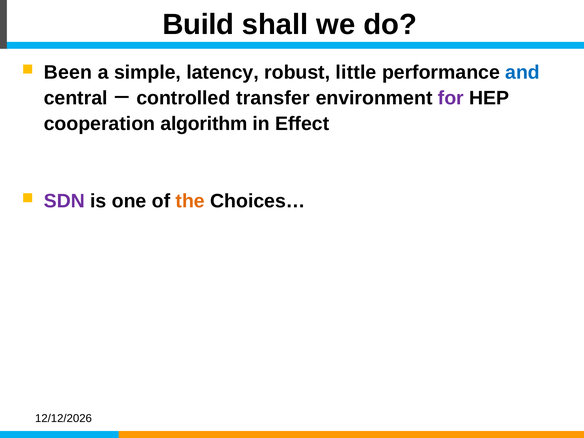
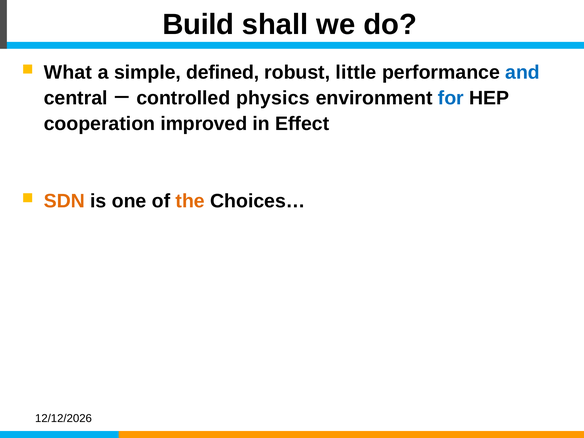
Been: Been -> What
latency: latency -> defined
transfer: transfer -> physics
for colour: purple -> blue
algorithm: algorithm -> improved
SDN colour: purple -> orange
